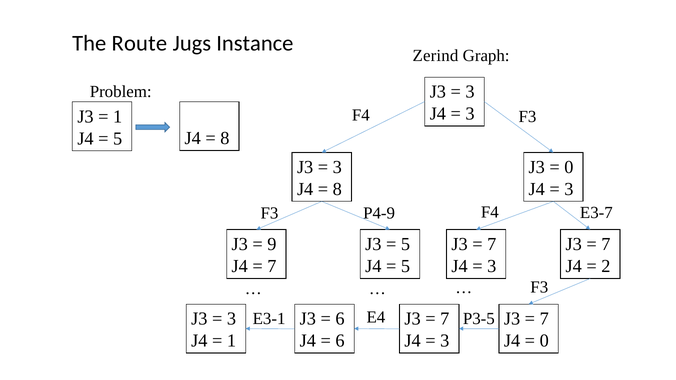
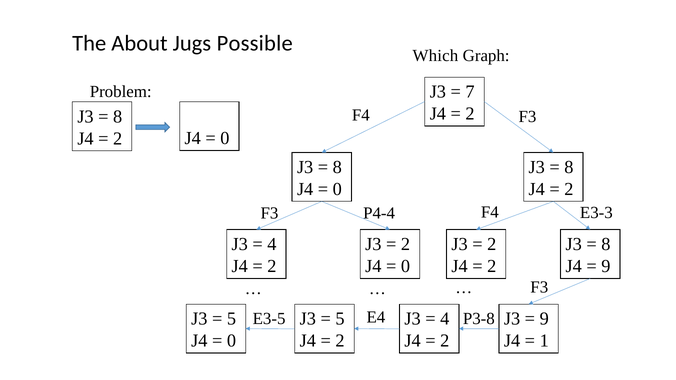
Route: Route -> About
Instance: Instance -> Possible
Zerind: Zerind -> Which
3 at (470, 92): 3 -> 7
3 at (470, 114): 3 -> 2
1 at (118, 117): 1 -> 8
5 at (118, 139): 5 -> 2
8 at (225, 139): 8 -> 0
3 at (337, 167): 3 -> 8
0 at (569, 167): 0 -> 8
8 at (337, 189): 8 -> 0
3 at (569, 189): 3 -> 2
E3-7: E3-7 -> E3-3
P4-9: P4-9 -> P4-4
9 at (272, 245): 9 -> 4
5 at (405, 245): 5 -> 2
7 at (492, 245): 7 -> 2
7 at (606, 245): 7 -> 8
7 at (272, 266): 7 -> 2
5 at (405, 266): 5 -> 0
3 at (492, 266): 3 -> 2
2 at (606, 266): 2 -> 9
3 at (232, 319): 3 -> 5
6 at (340, 319): 6 -> 5
7 at (445, 319): 7 -> 4
7 at (544, 319): 7 -> 9
E3-1: E3-1 -> E3-5
P3-5: P3-5 -> P3-8
1 at (232, 341): 1 -> 0
6 at (340, 341): 6 -> 2
3 at (445, 341): 3 -> 2
0 at (544, 341): 0 -> 1
